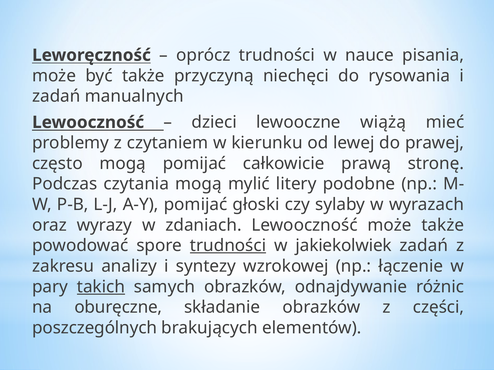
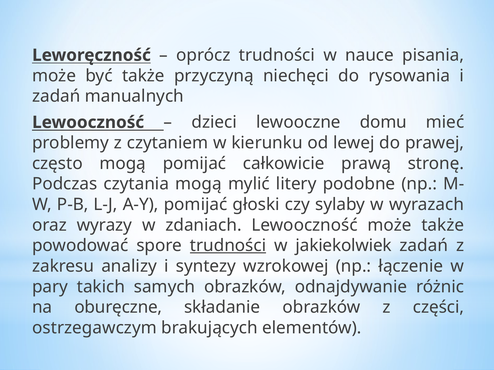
wiążą: wiążą -> domu
takich underline: present -> none
poszczególnych: poszczególnych -> ostrzegawczym
